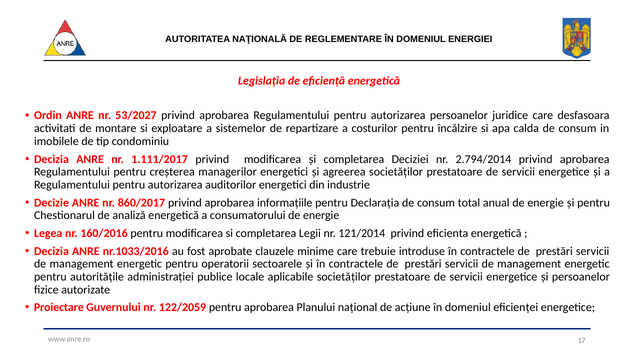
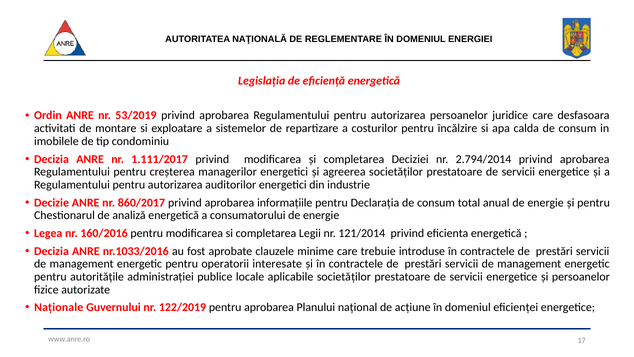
53/2027: 53/2027 -> 53/2019
sectoarele: sectoarele -> interesate
Proiectare: Proiectare -> Naționale
122/2059: 122/2059 -> 122/2019
